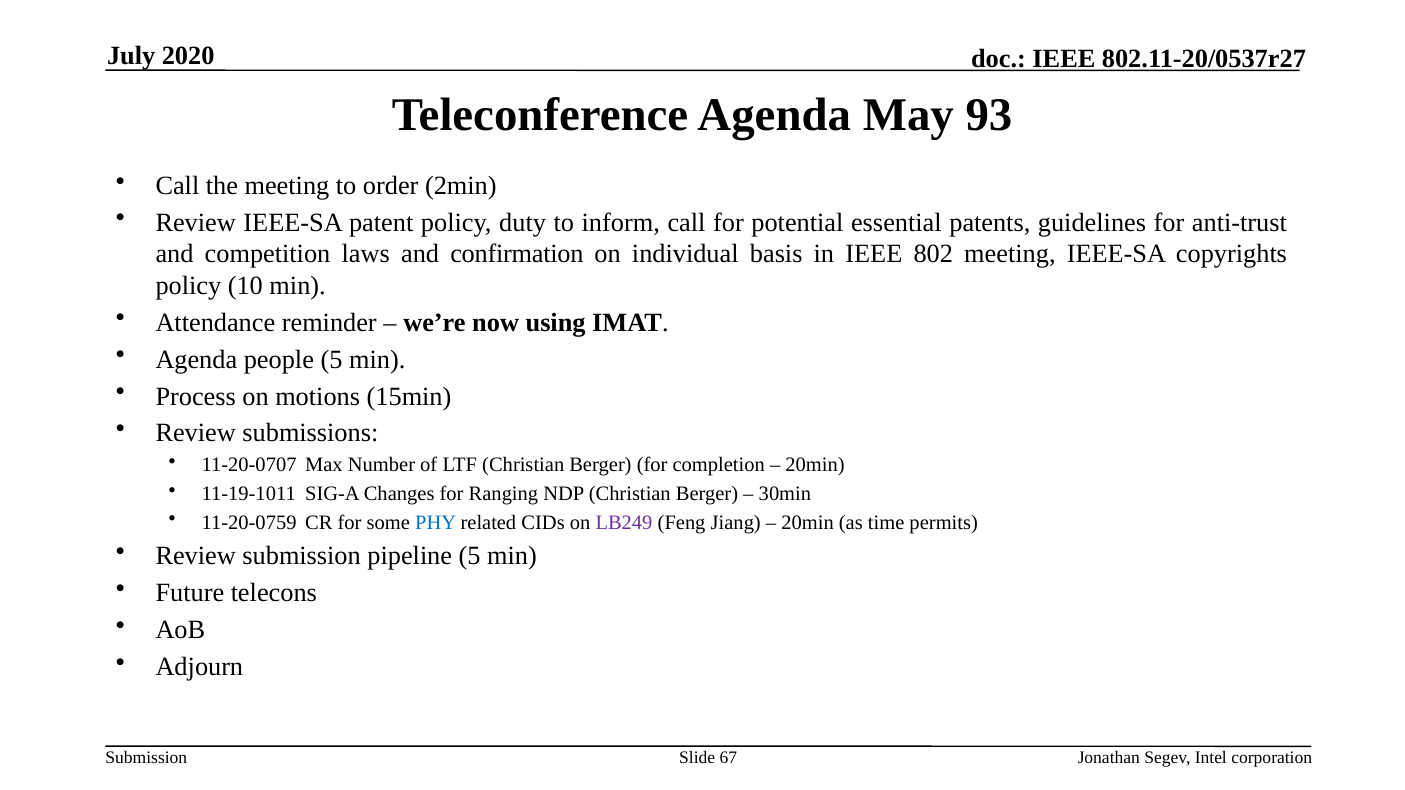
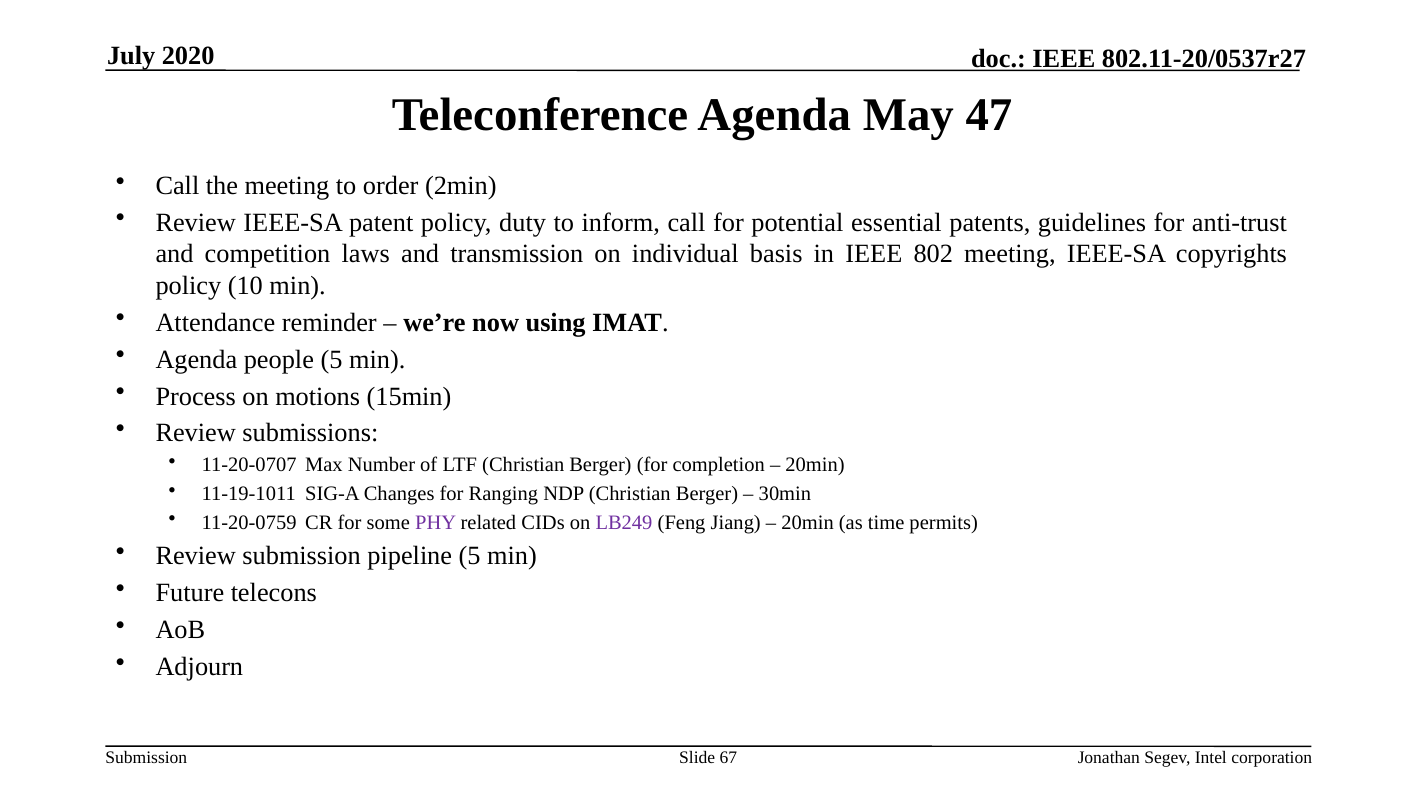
93: 93 -> 47
confirmation: confirmation -> transmission
PHY colour: blue -> purple
